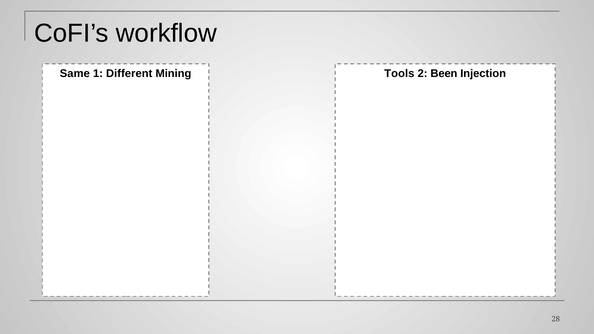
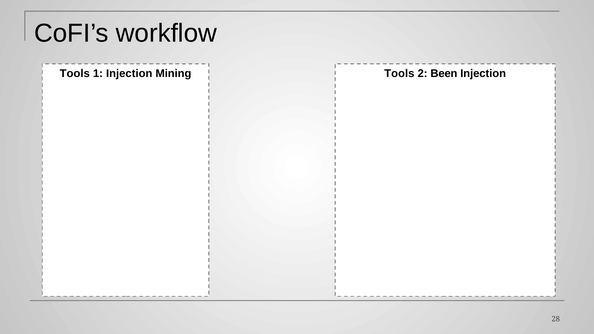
Same at (75, 74): Same -> Tools
1 Different: Different -> Injection
